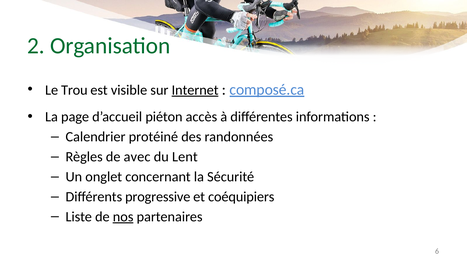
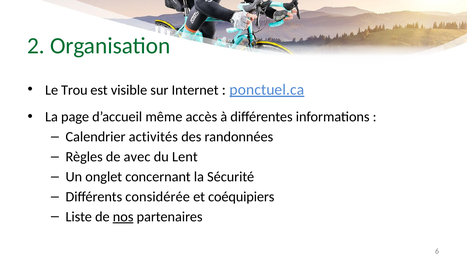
Internet underline: present -> none
composé.ca: composé.ca -> ponctuel.ca
piéton: piéton -> même
protéiné: protéiné -> activités
progressive: progressive -> considérée
